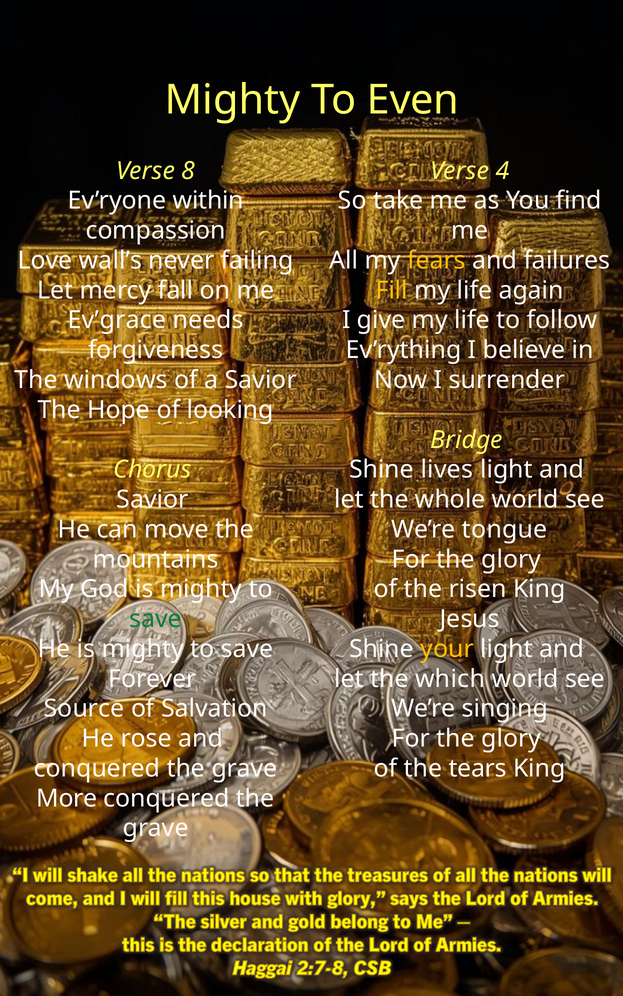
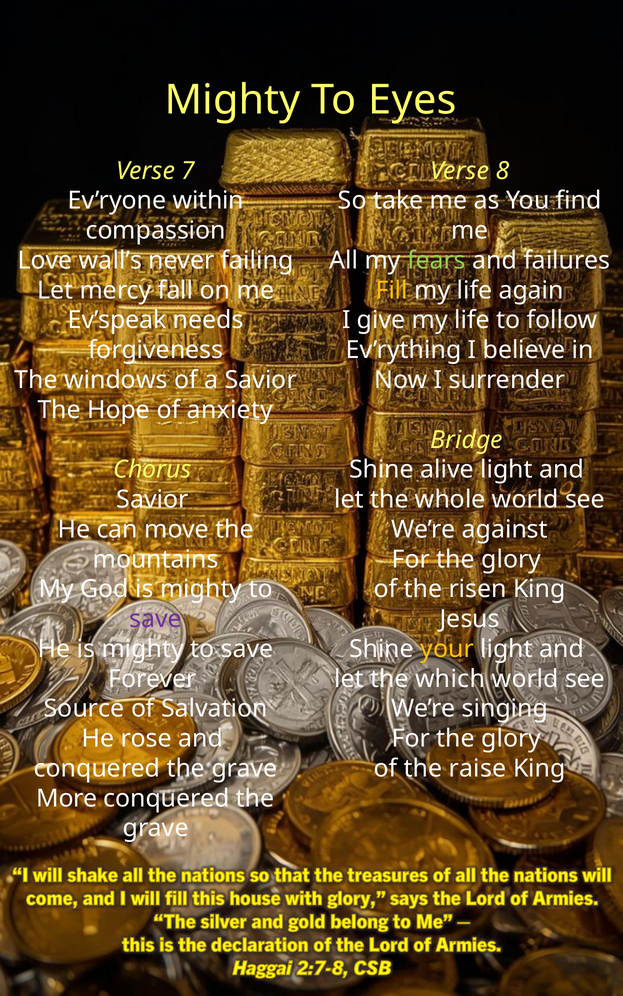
Even: Even -> Eyes
8: 8 -> 7
4: 4 -> 8
fears colour: yellow -> light green
Ev’grace: Ev’grace -> Ev’speak
looking: looking -> anxiety
lives: lives -> alive
tongue: tongue -> against
save at (156, 620) colour: green -> purple
tears: tears -> raise
